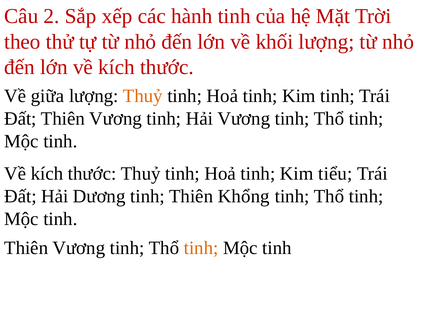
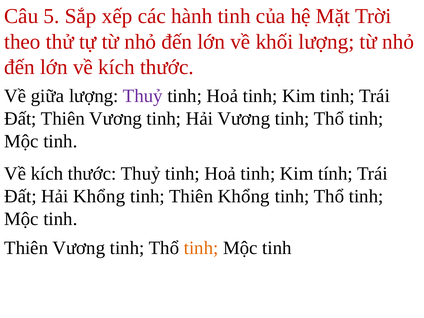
2: 2 -> 5
Thuỷ at (143, 96) colour: orange -> purple
tiểu: tiểu -> tính
Hải Dương: Dương -> Khổng
